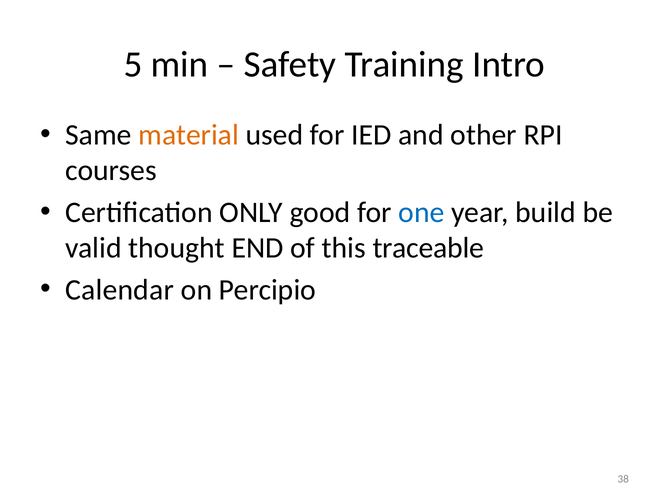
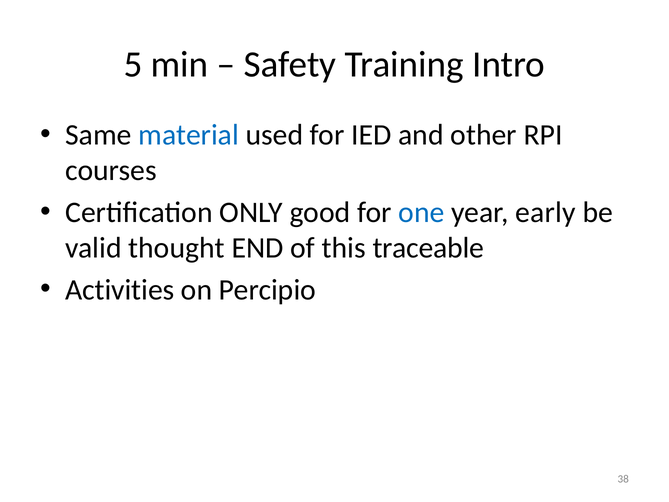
material colour: orange -> blue
build: build -> early
Calendar: Calendar -> Activities
